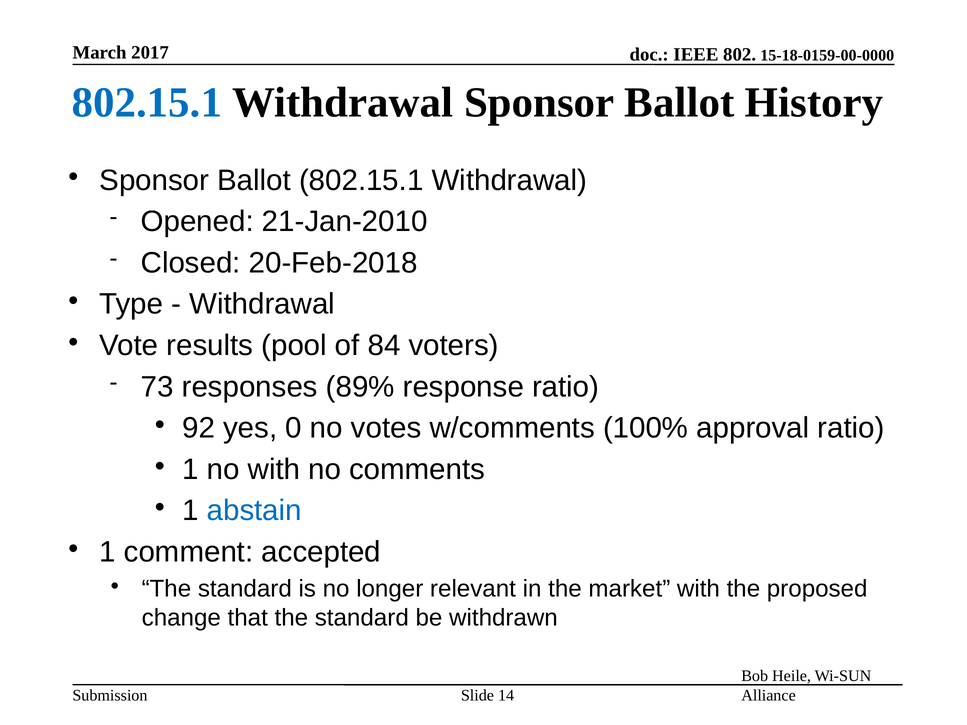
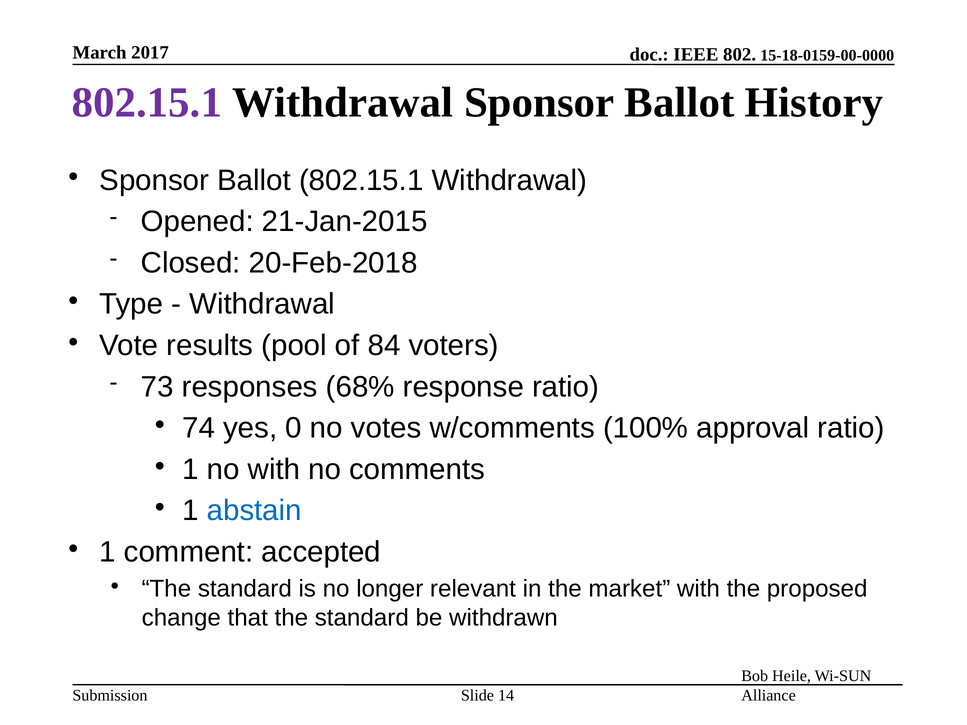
802.15.1 at (147, 102) colour: blue -> purple
21-Jan-2010: 21-Jan-2010 -> 21-Jan-2015
89%: 89% -> 68%
92: 92 -> 74
